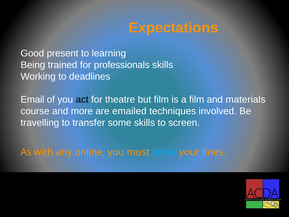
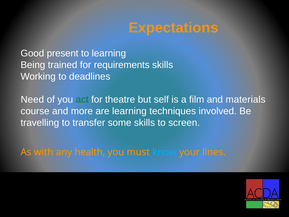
professionals: professionals -> requirements
Email: Email -> Need
act colour: black -> green
but film: film -> self
are emailed: emailed -> learning
online: online -> health
